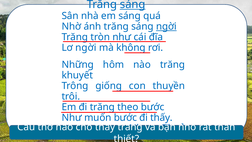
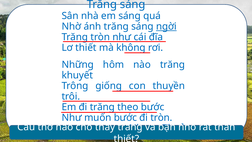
sáng at (133, 4) underline: present -> none
Lơ ngời: ngời -> thiết
đi thấy: thấy -> tròn
